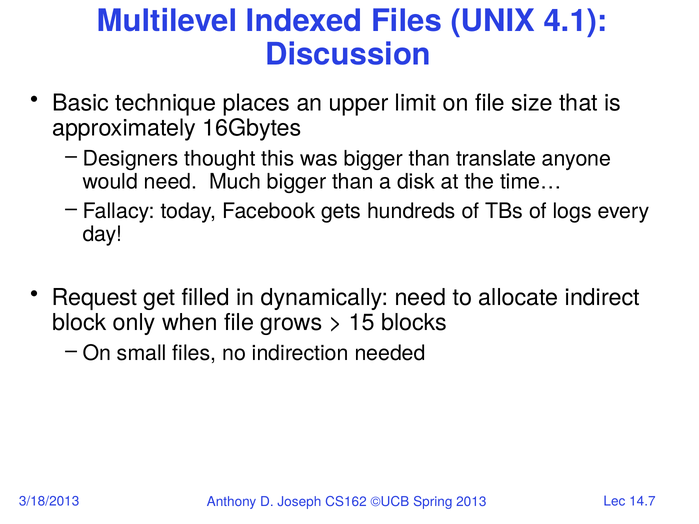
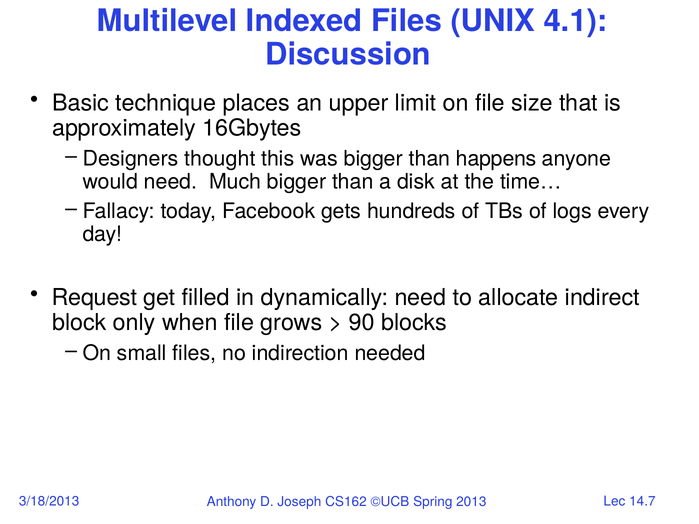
translate: translate -> happens
15: 15 -> 90
